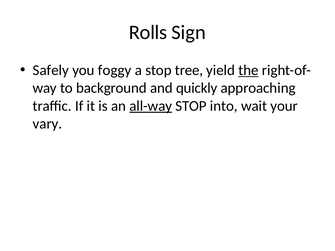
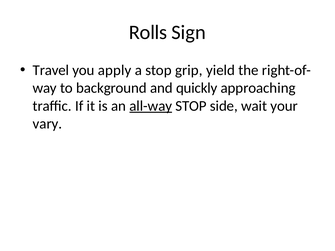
Safely: Safely -> Travel
foggy: foggy -> apply
tree: tree -> grip
the underline: present -> none
into: into -> side
